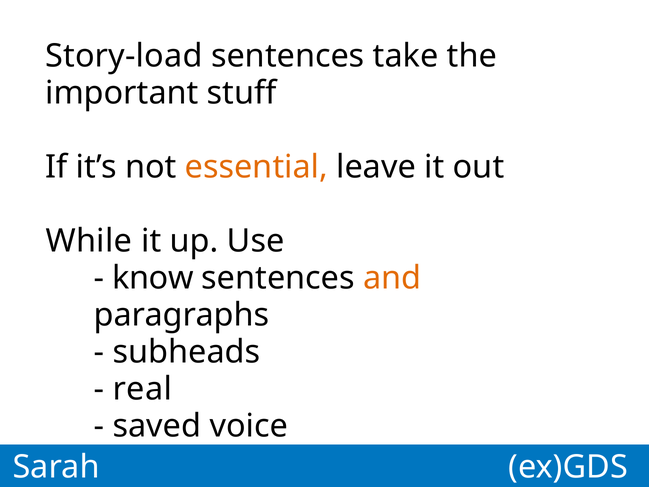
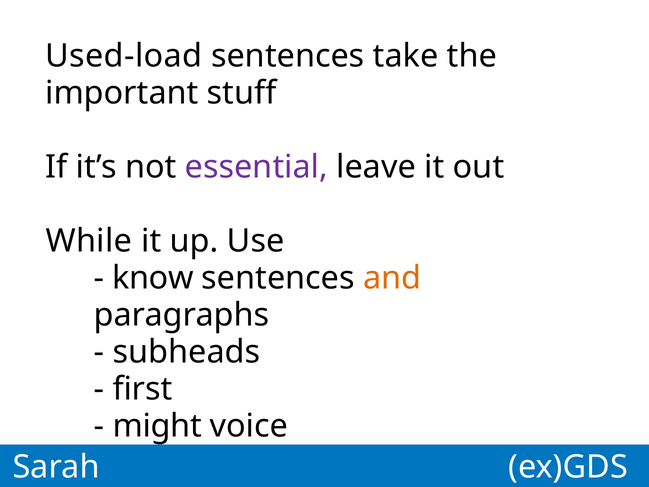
Story-load: Story-load -> Used-load
essential colour: orange -> purple
real: real -> first
saved: saved -> might
